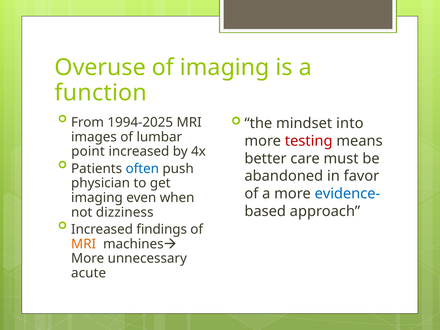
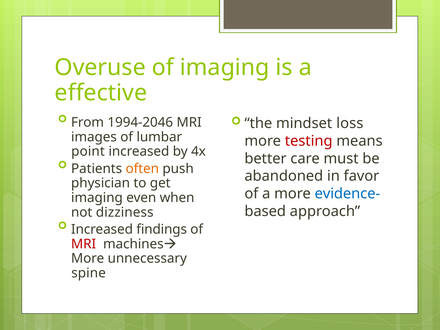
function: function -> effective
1994-2025: 1994-2025 -> 1994-2046
into: into -> loss
often colour: blue -> orange
MRI at (84, 244) colour: orange -> red
acute: acute -> spine
